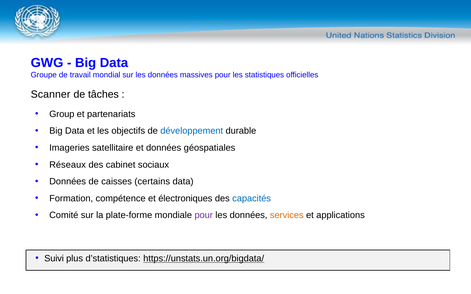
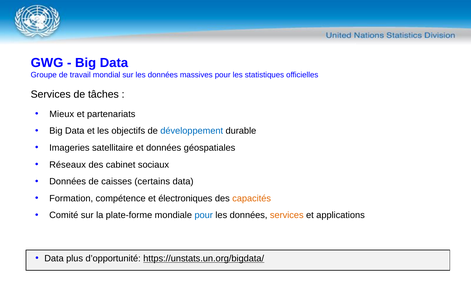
Scanner at (51, 95): Scanner -> Services
Group: Group -> Mieux
capacités colour: blue -> orange
pour at (204, 216) colour: purple -> blue
Suivi at (54, 259): Suivi -> Data
d’statistiques: d’statistiques -> d’opportunité
